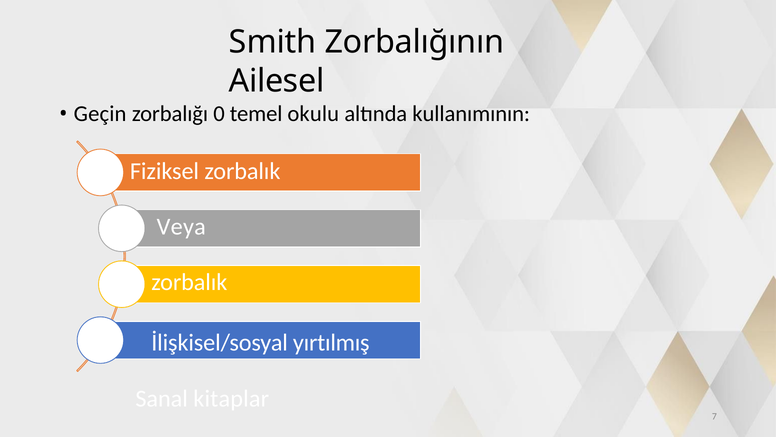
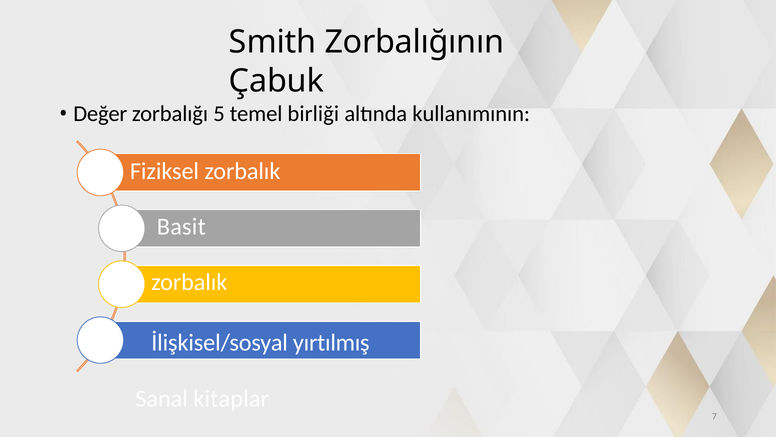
Ailesel: Ailesel -> Çabuk
Geçin: Geçin -> Değer
0: 0 -> 5
okulu: okulu -> birliği
Veya: Veya -> Basit
